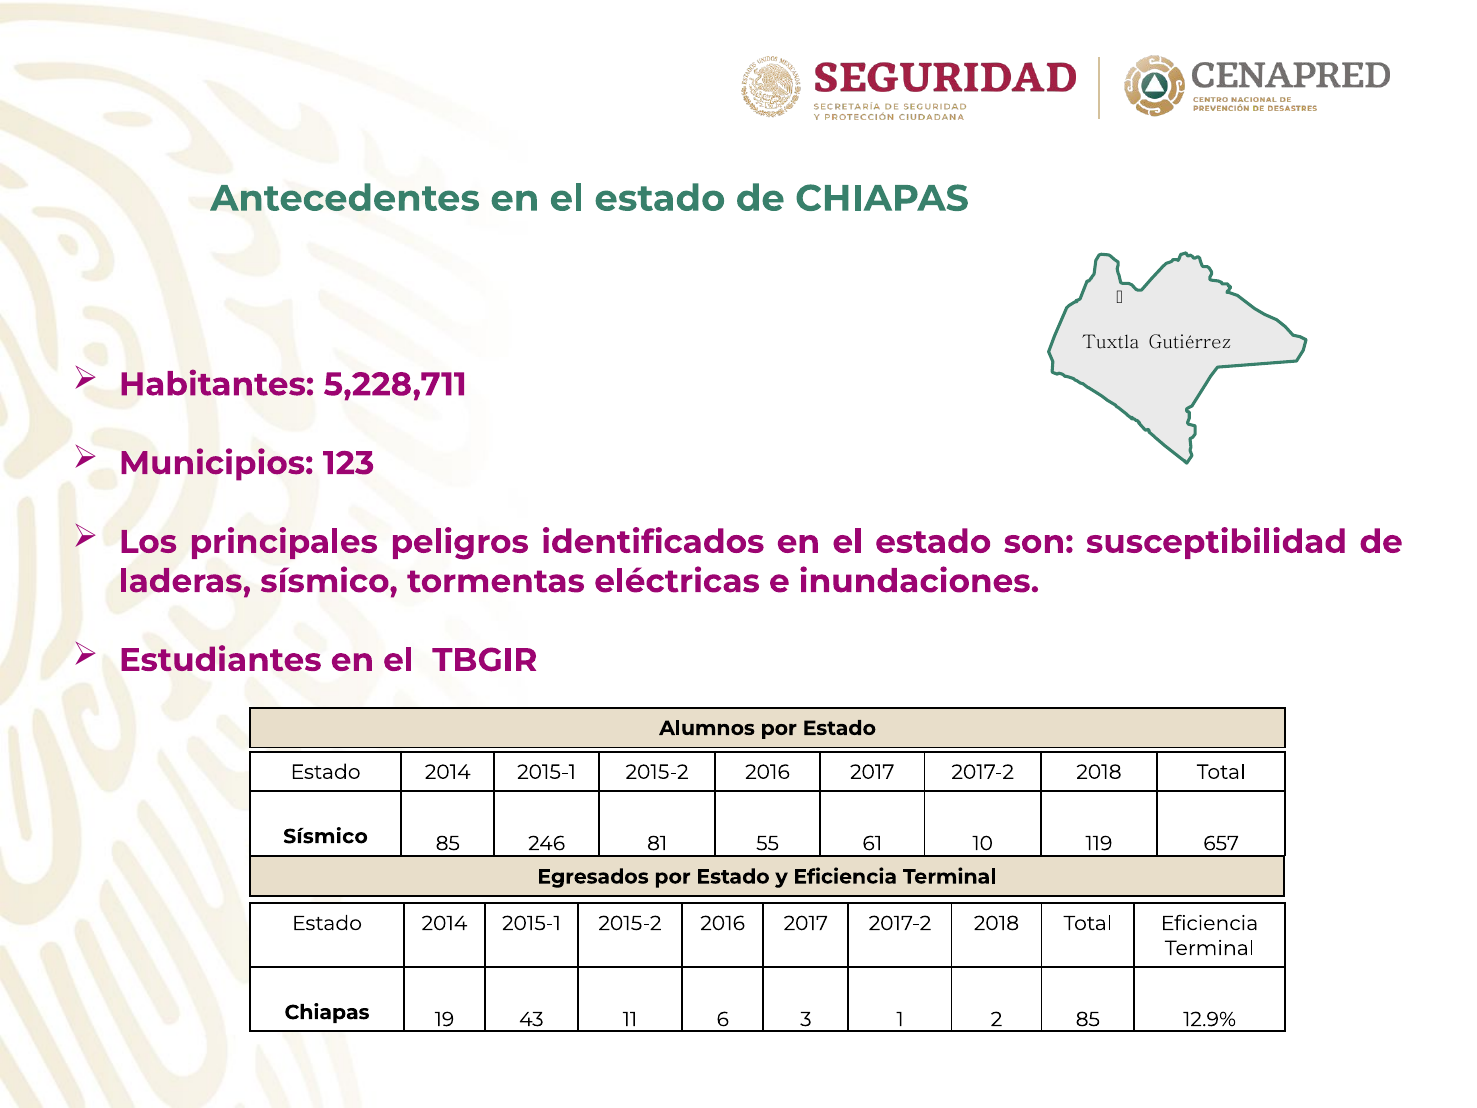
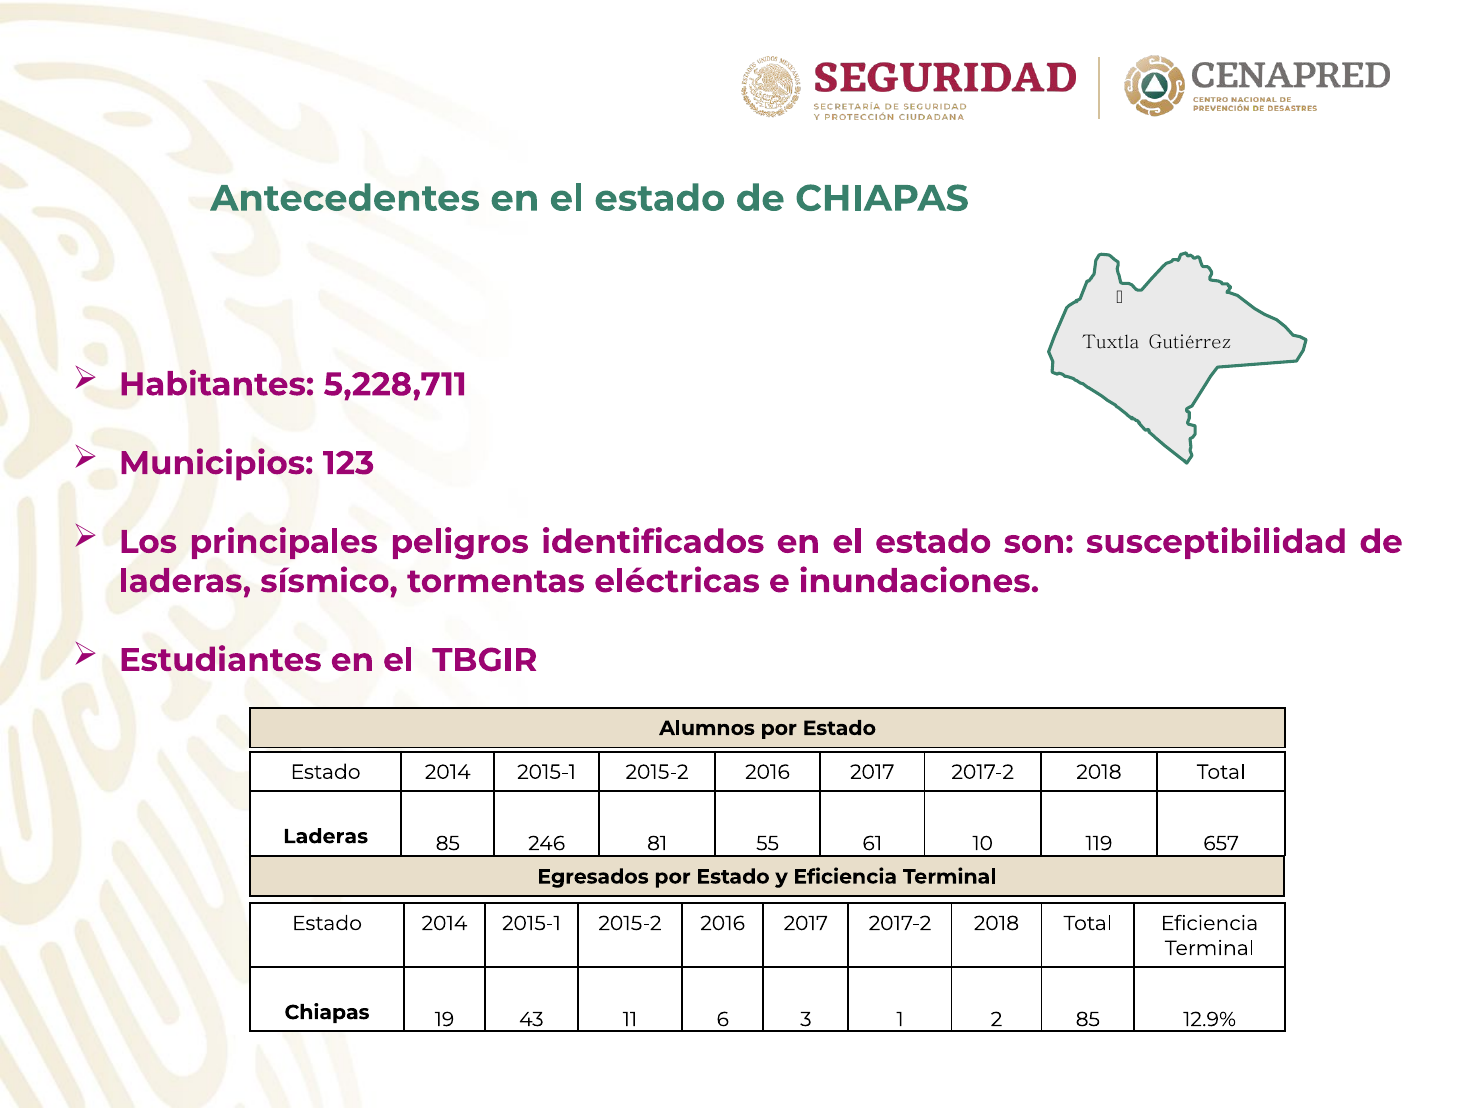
Sísmico at (326, 836): Sísmico -> Laderas
